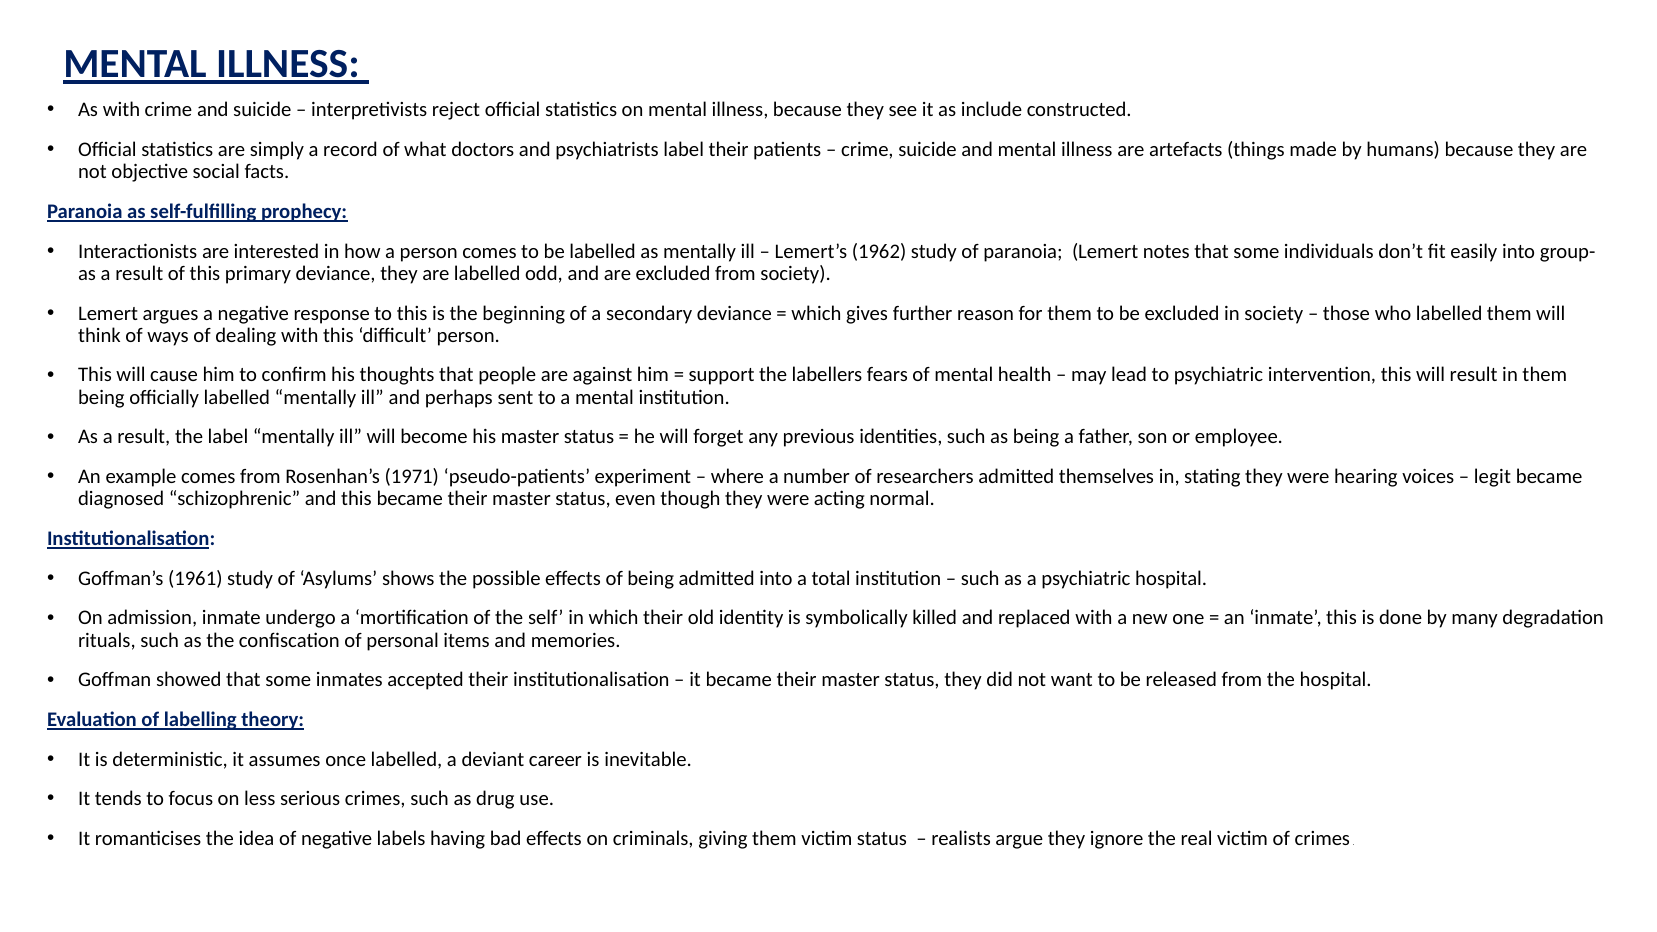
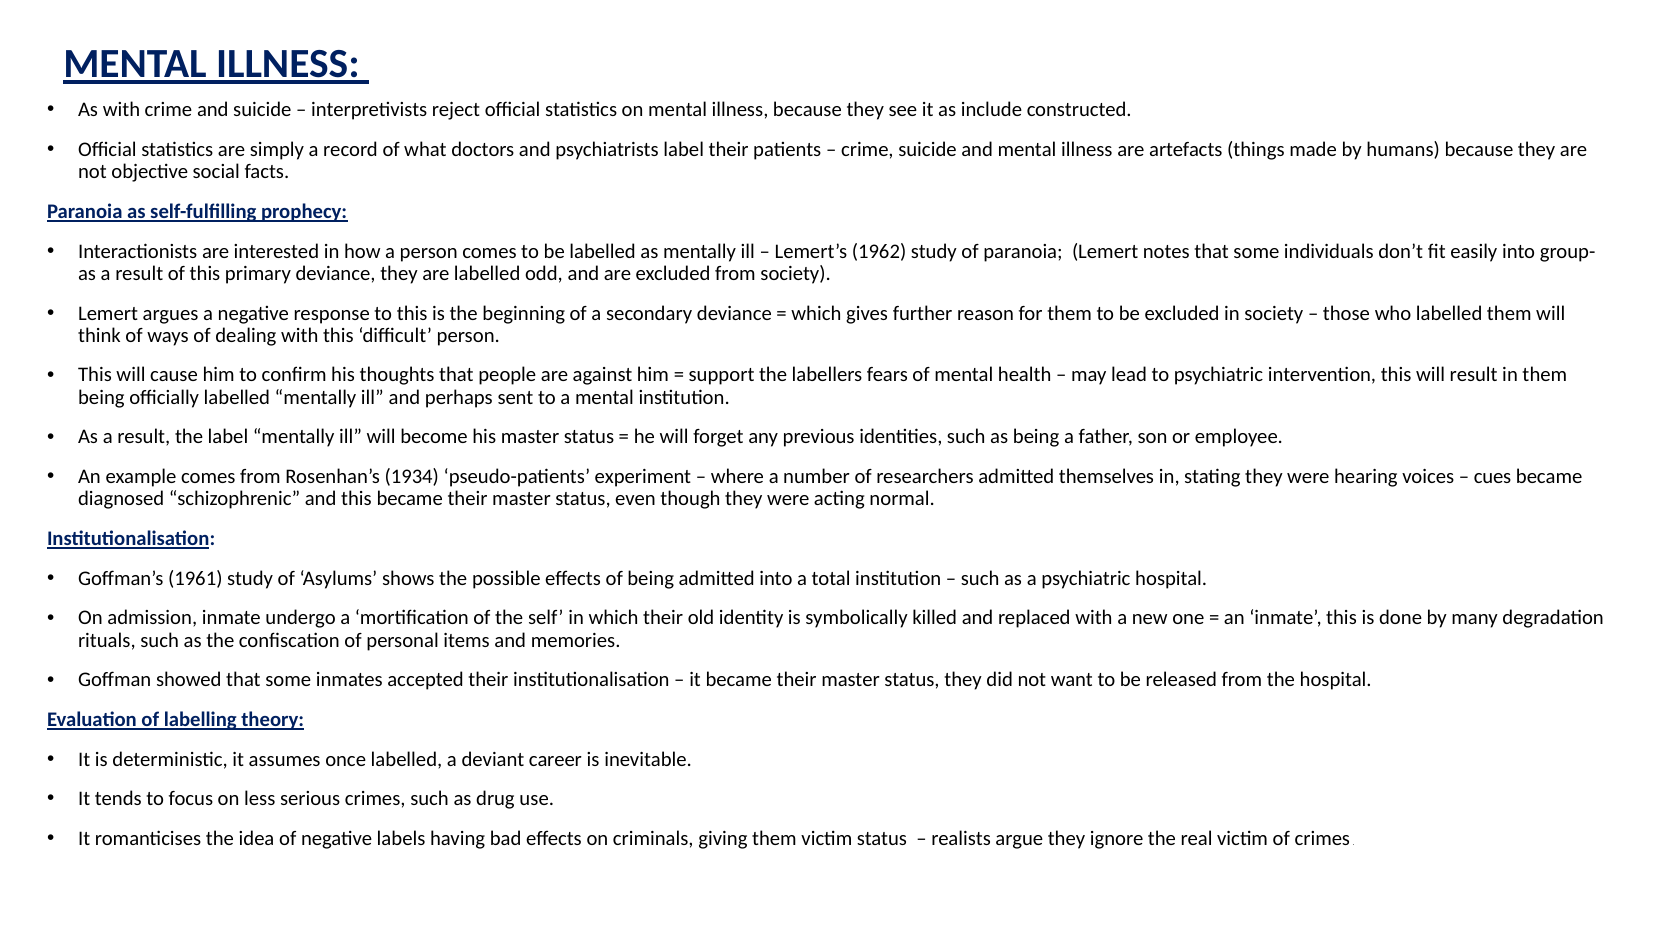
1971: 1971 -> 1934
legit: legit -> cues
